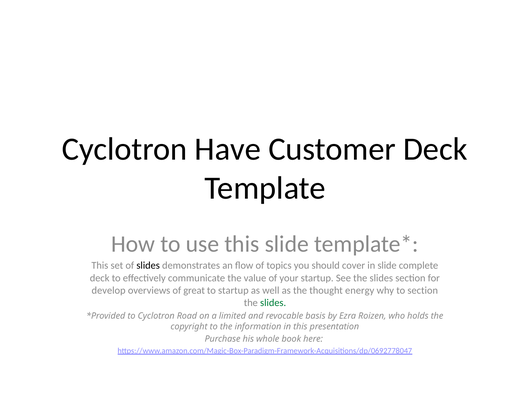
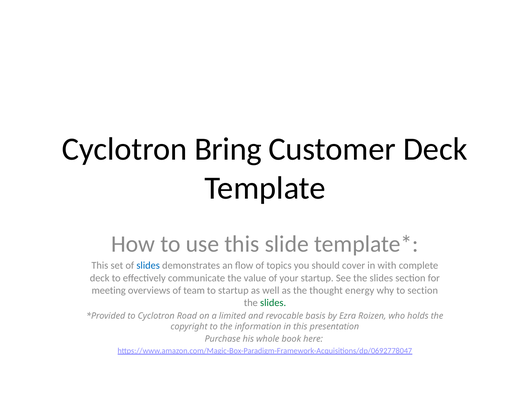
Have: Have -> Bring
slides at (148, 265) colour: black -> blue
in slide: slide -> with
develop: develop -> meeting
great: great -> team
